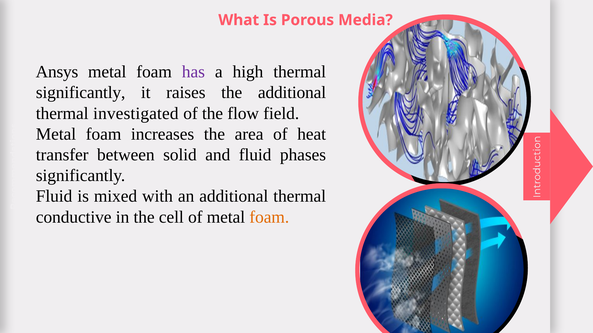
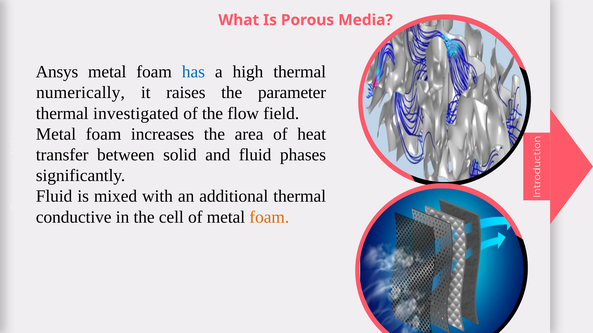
has colour: purple -> blue
significantly at (81, 93): significantly -> numerically
the additional: additional -> parameter
